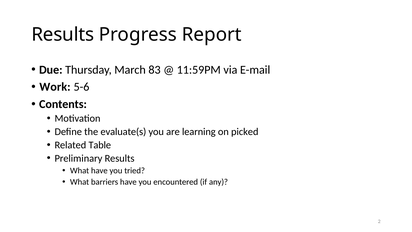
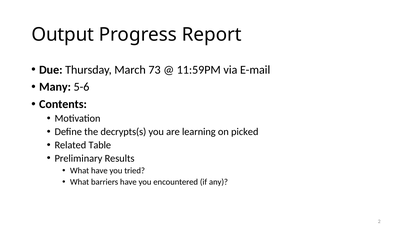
Results at (63, 35): Results -> Output
83: 83 -> 73
Work: Work -> Many
evaluate(s: evaluate(s -> decrypts(s
